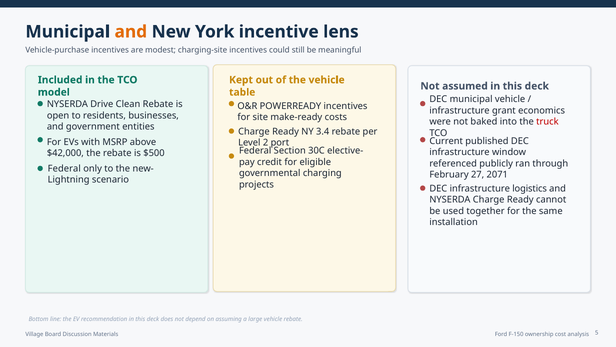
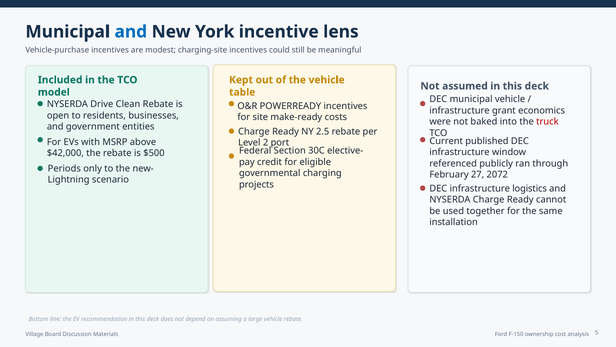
and at (131, 32) colour: orange -> blue
3.4: 3.4 -> 2.5
Federal at (64, 168): Federal -> Periods
2071: 2071 -> 2072
